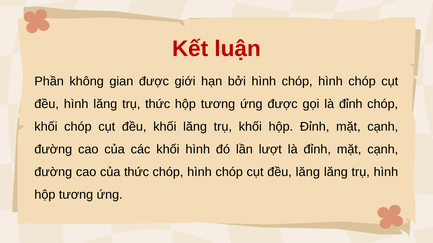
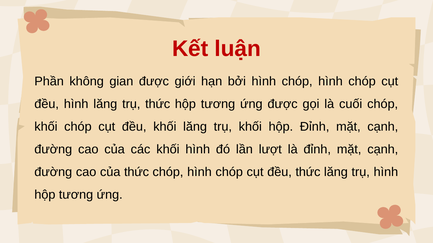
gọi là đỉnh: đỉnh -> cuối
đều lăng: lăng -> thức
